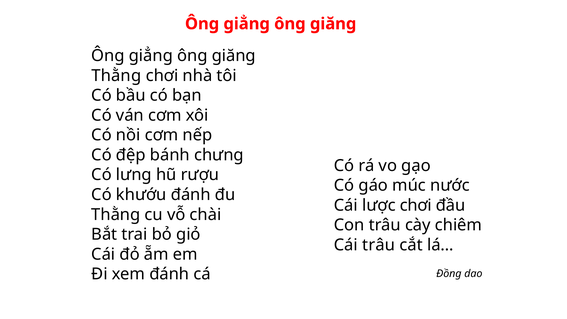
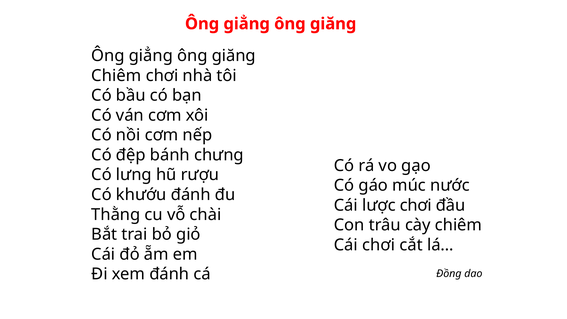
Thằng at (116, 76): Thằng -> Chiêm
Cái trâu: trâu -> chơi
